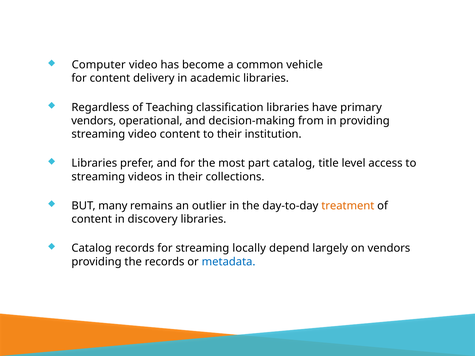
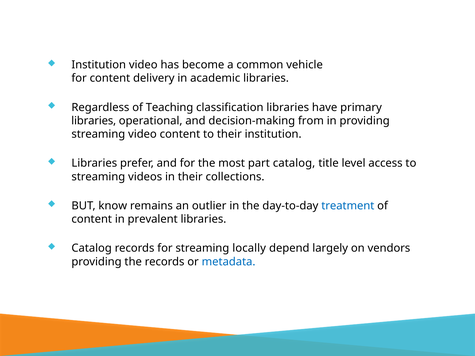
Computer at (99, 65): Computer -> Institution
vendors at (94, 121): vendors -> libraries
many: many -> know
treatment colour: orange -> blue
discovery: discovery -> prevalent
